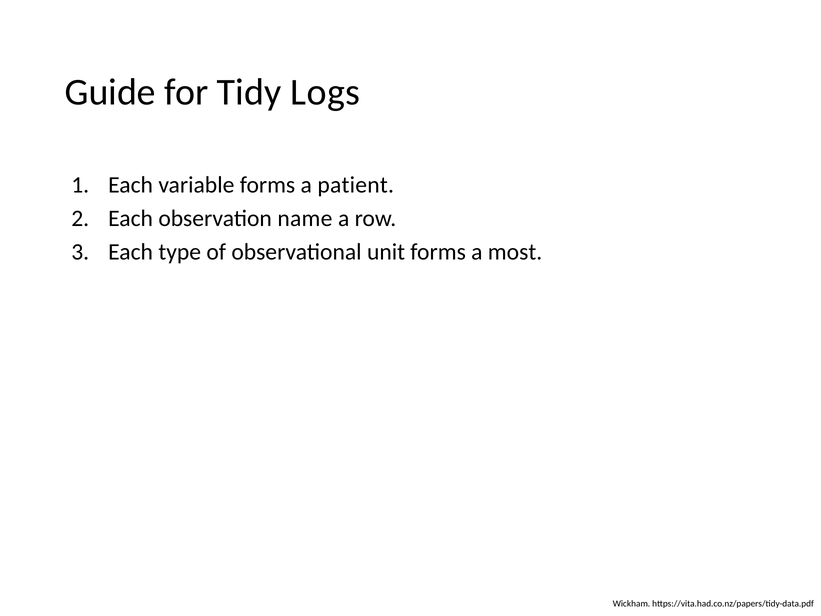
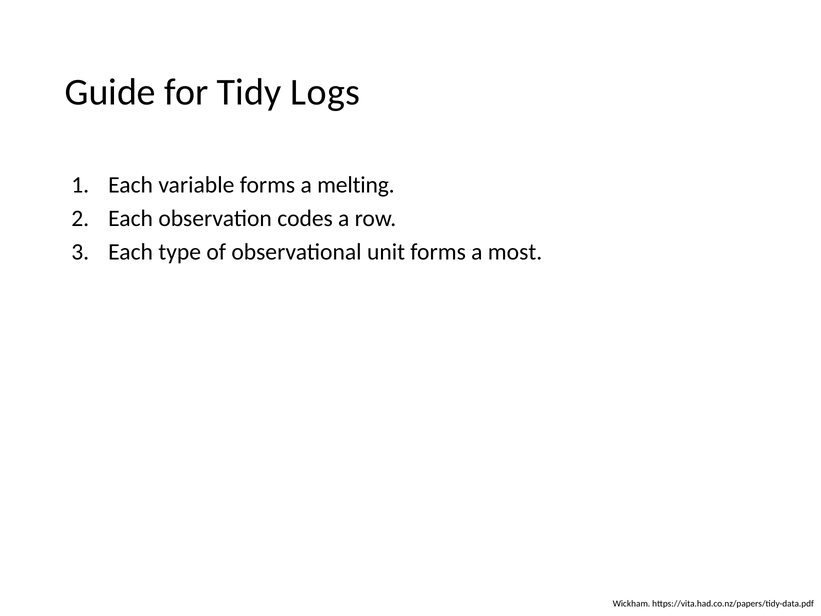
patient: patient -> melting
name: name -> codes
